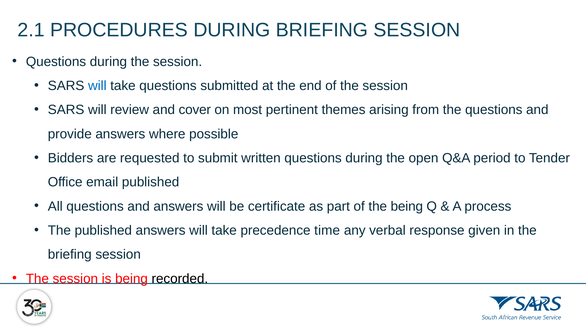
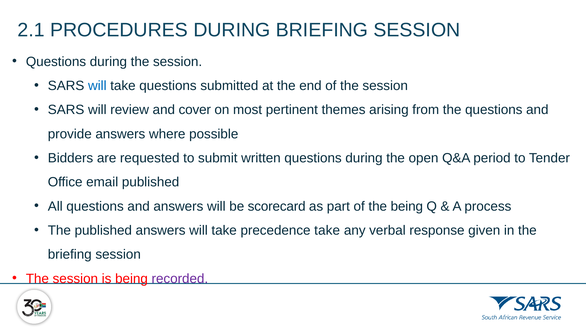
certificate: certificate -> scorecard
precedence time: time -> take
recorded colour: black -> purple
